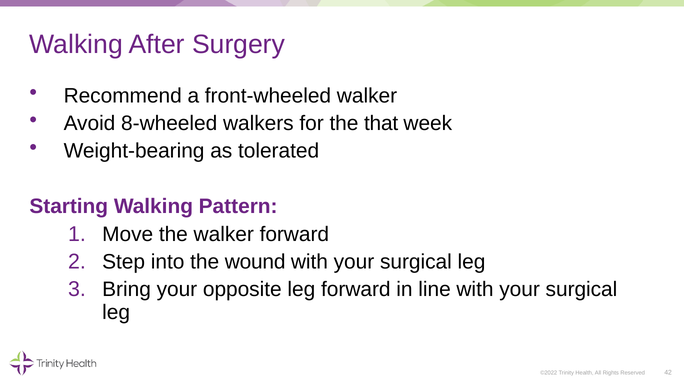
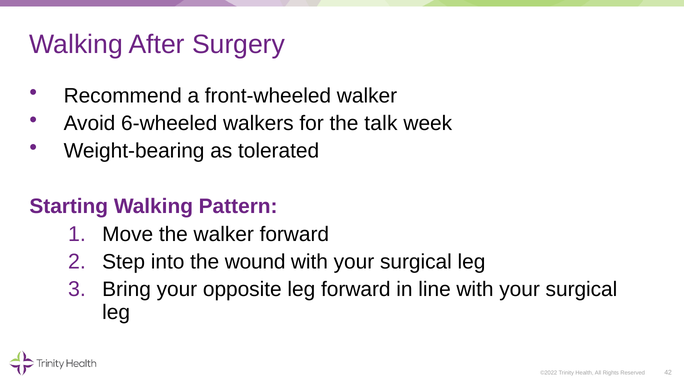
8-wheeled: 8-wheeled -> 6-wheeled
that: that -> talk
